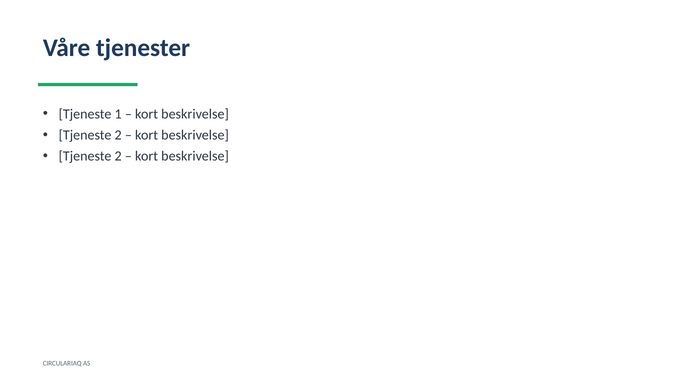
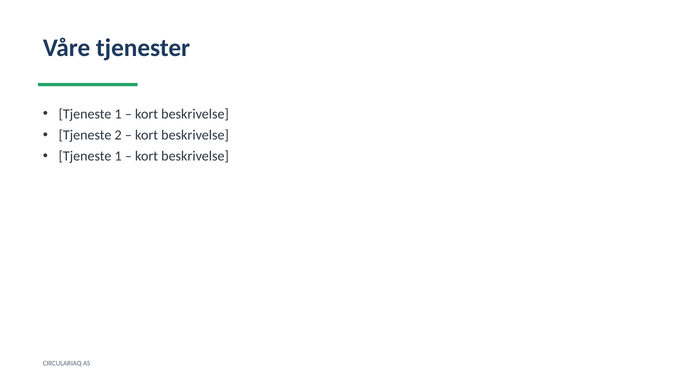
2 at (118, 156): 2 -> 1
